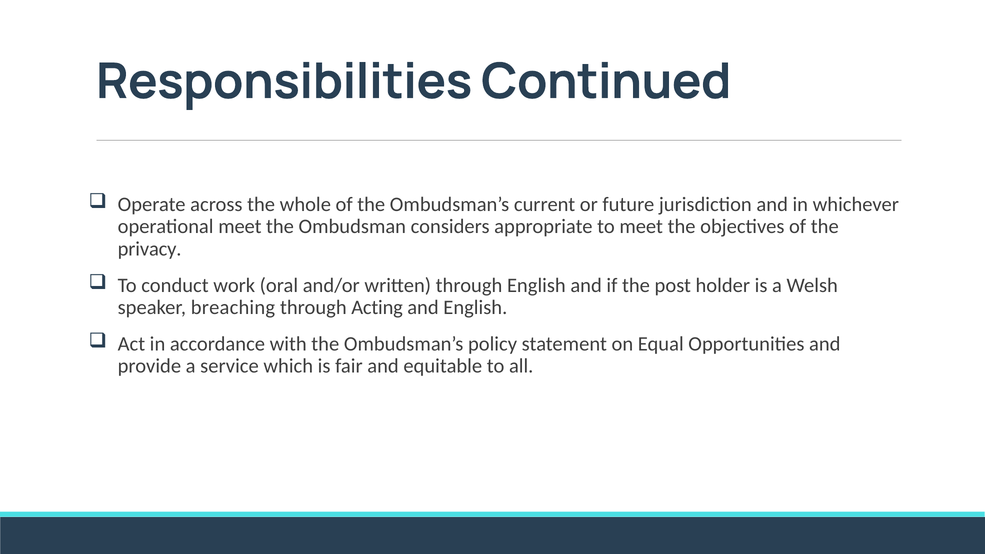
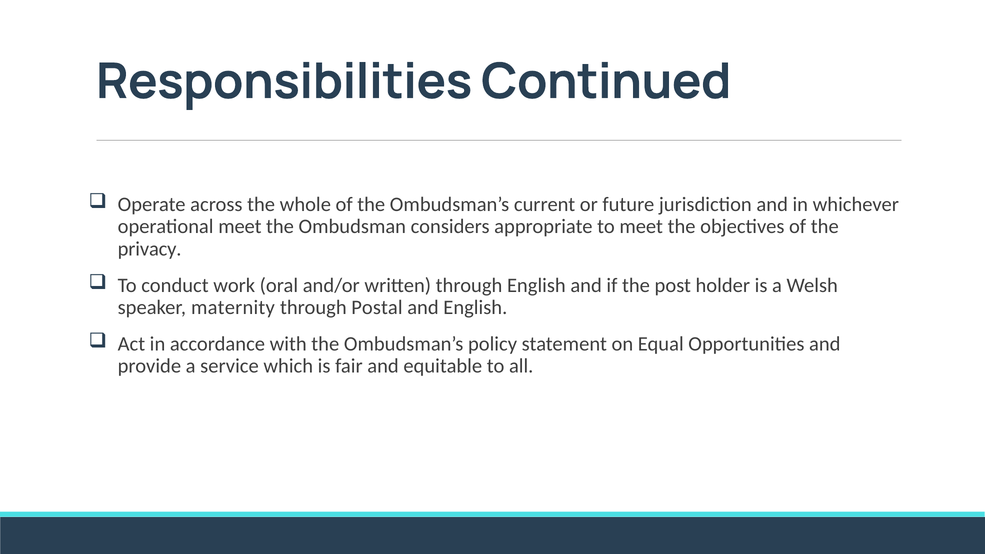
breaching: breaching -> maternity
Acting: Acting -> Postal
